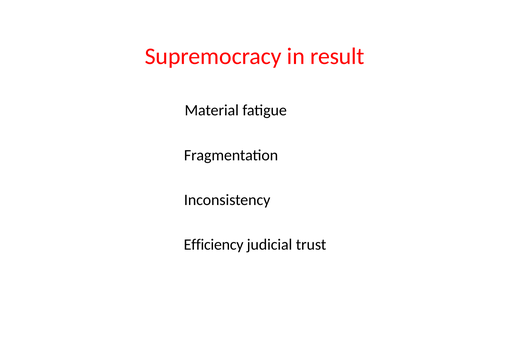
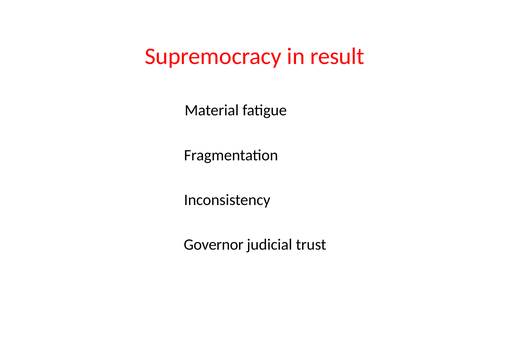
Efficiency: Efficiency -> Governor
